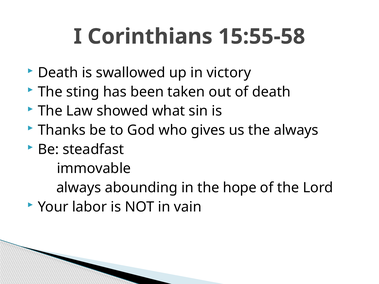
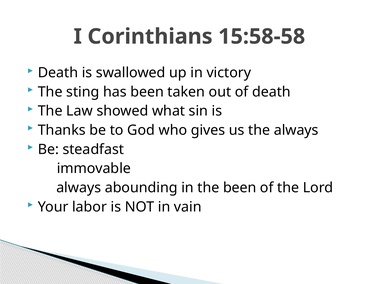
15:55-58: 15:55-58 -> 15:58-58
the hope: hope -> been
